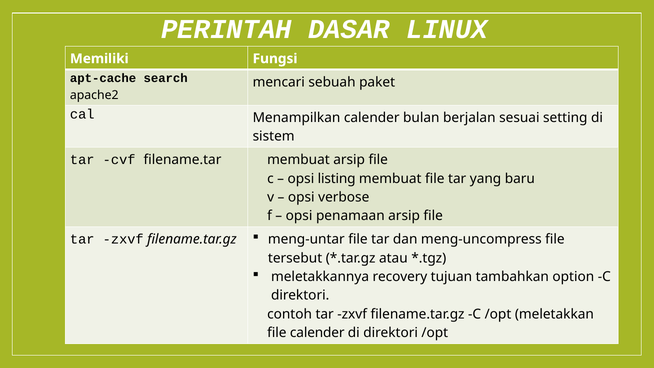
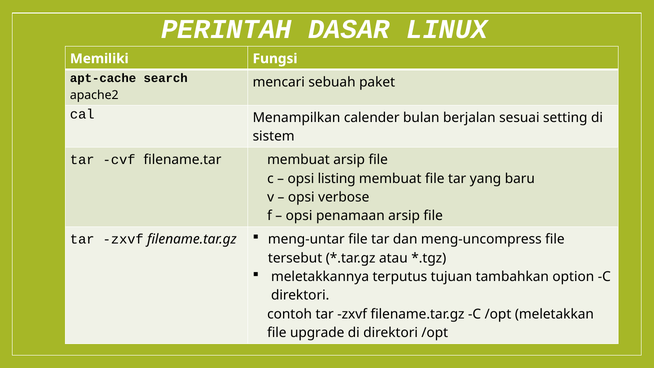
recovery: recovery -> terputus
file calender: calender -> upgrade
